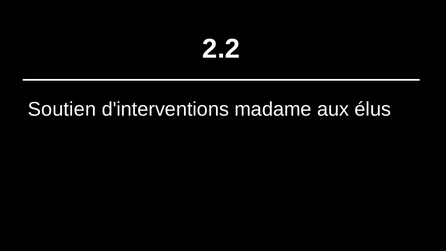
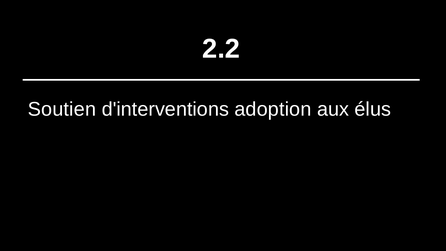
madame: madame -> adoption
